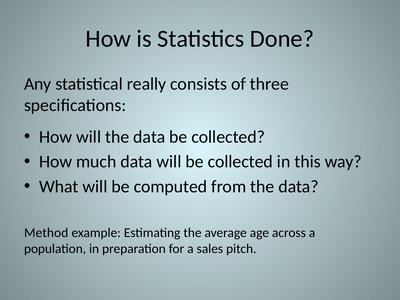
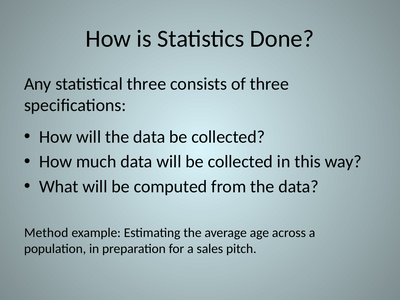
statistical really: really -> three
